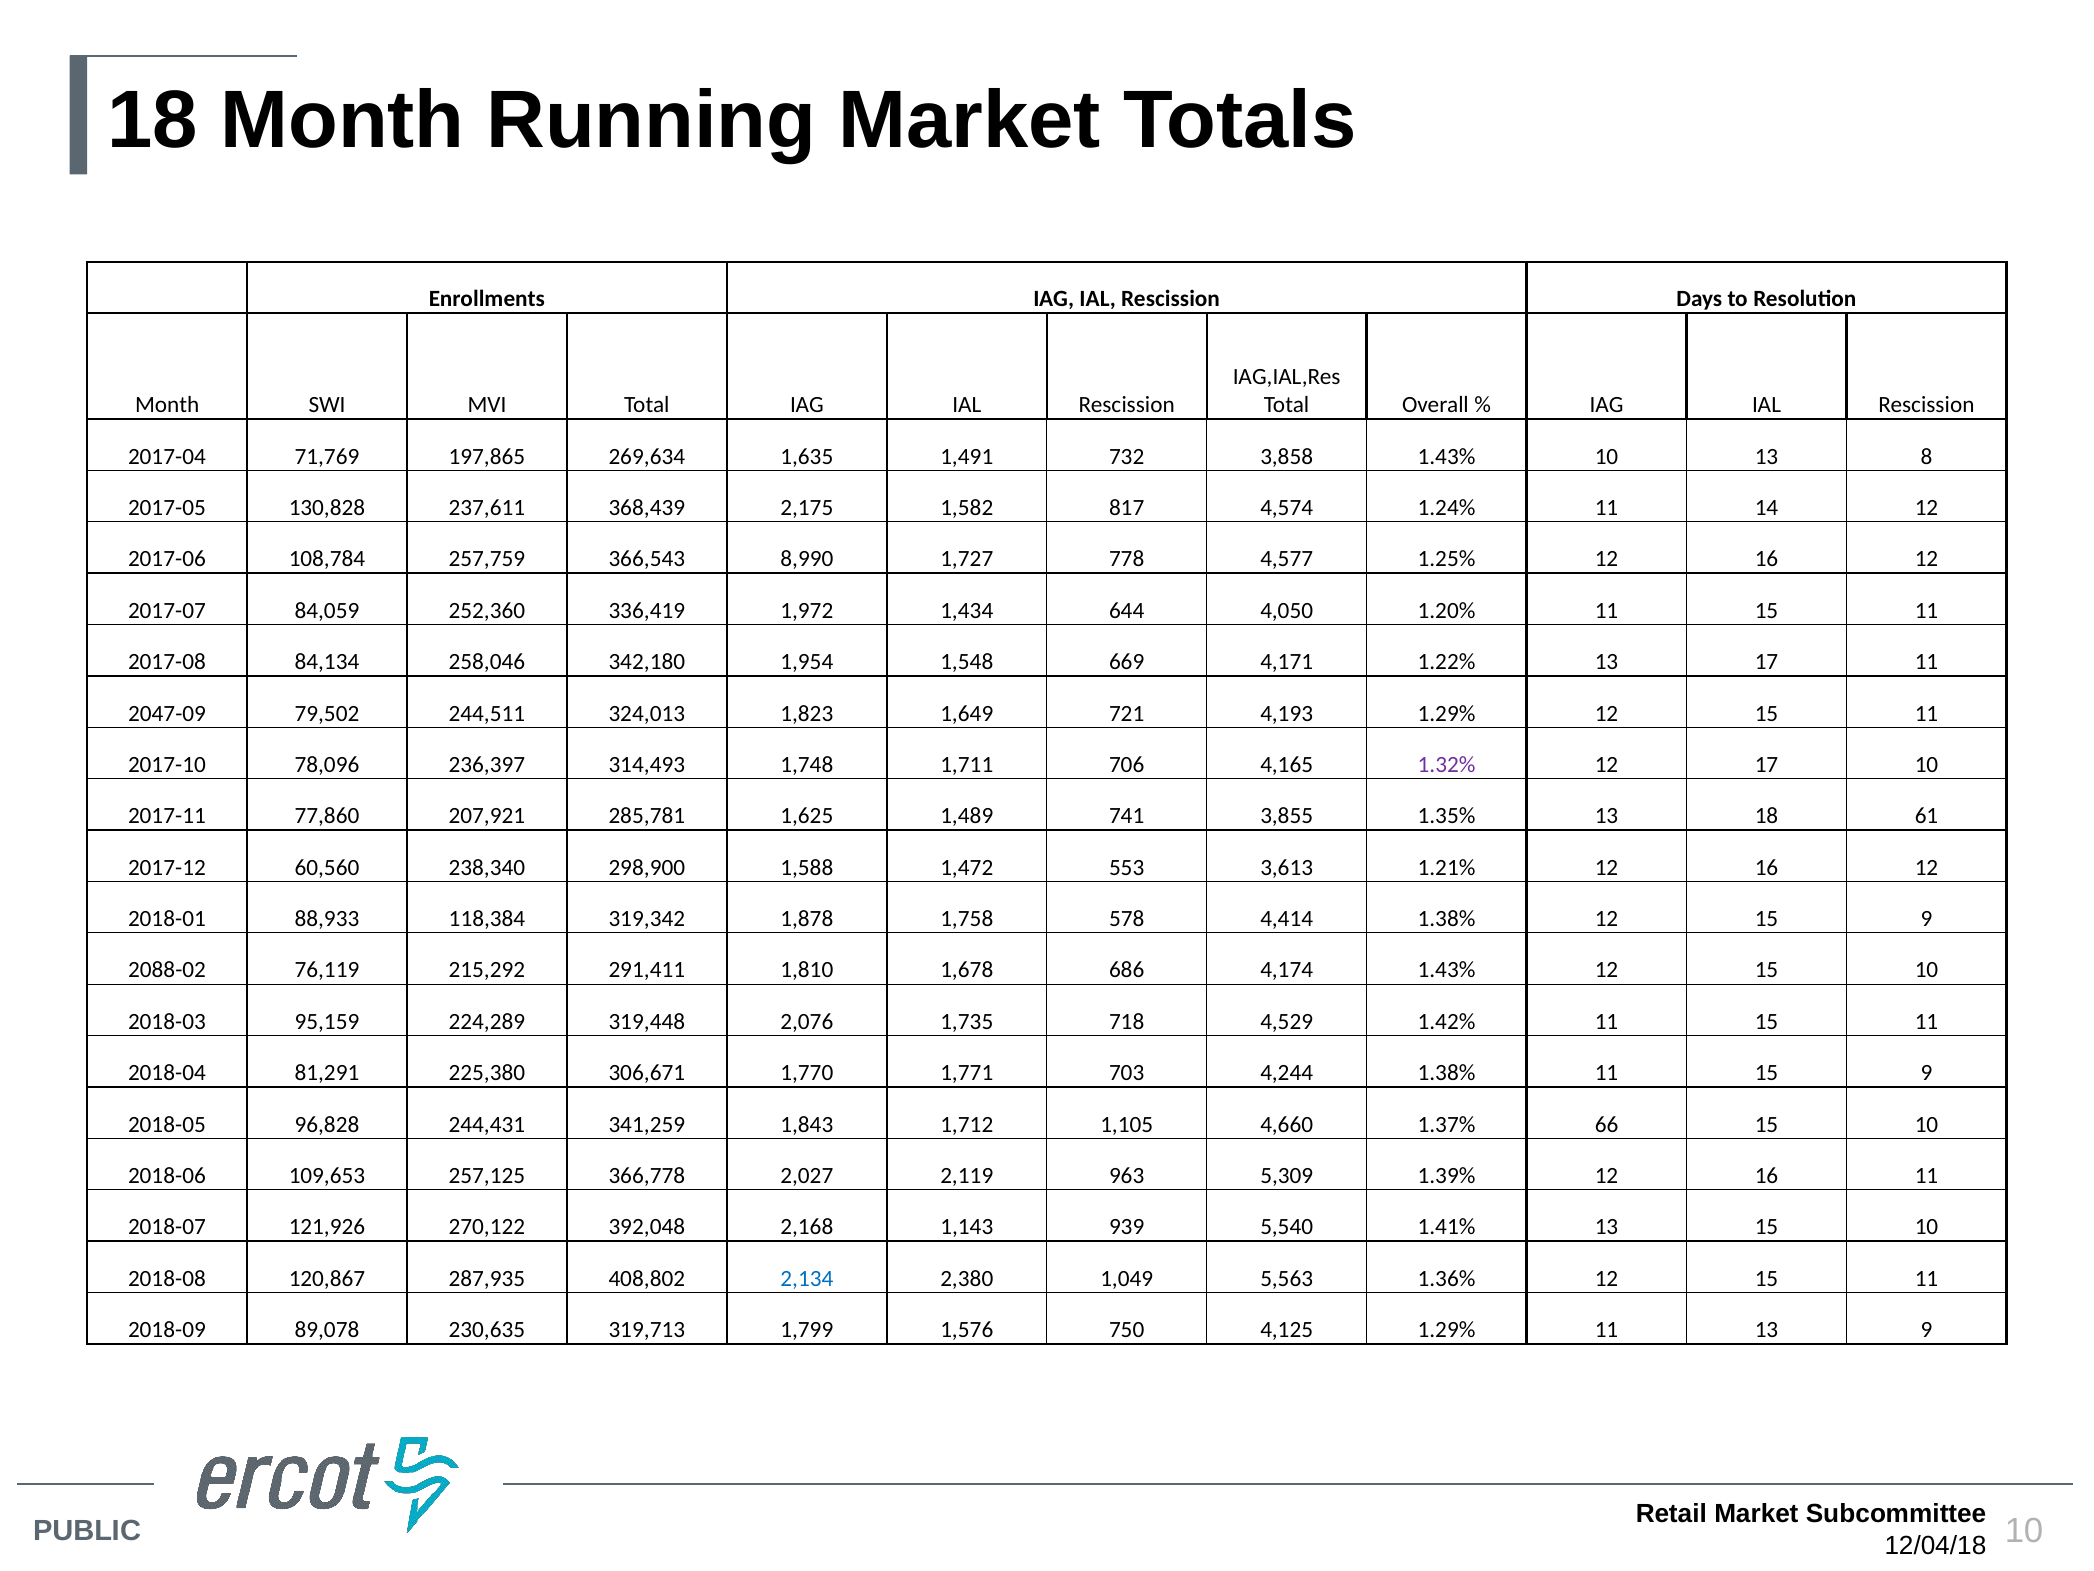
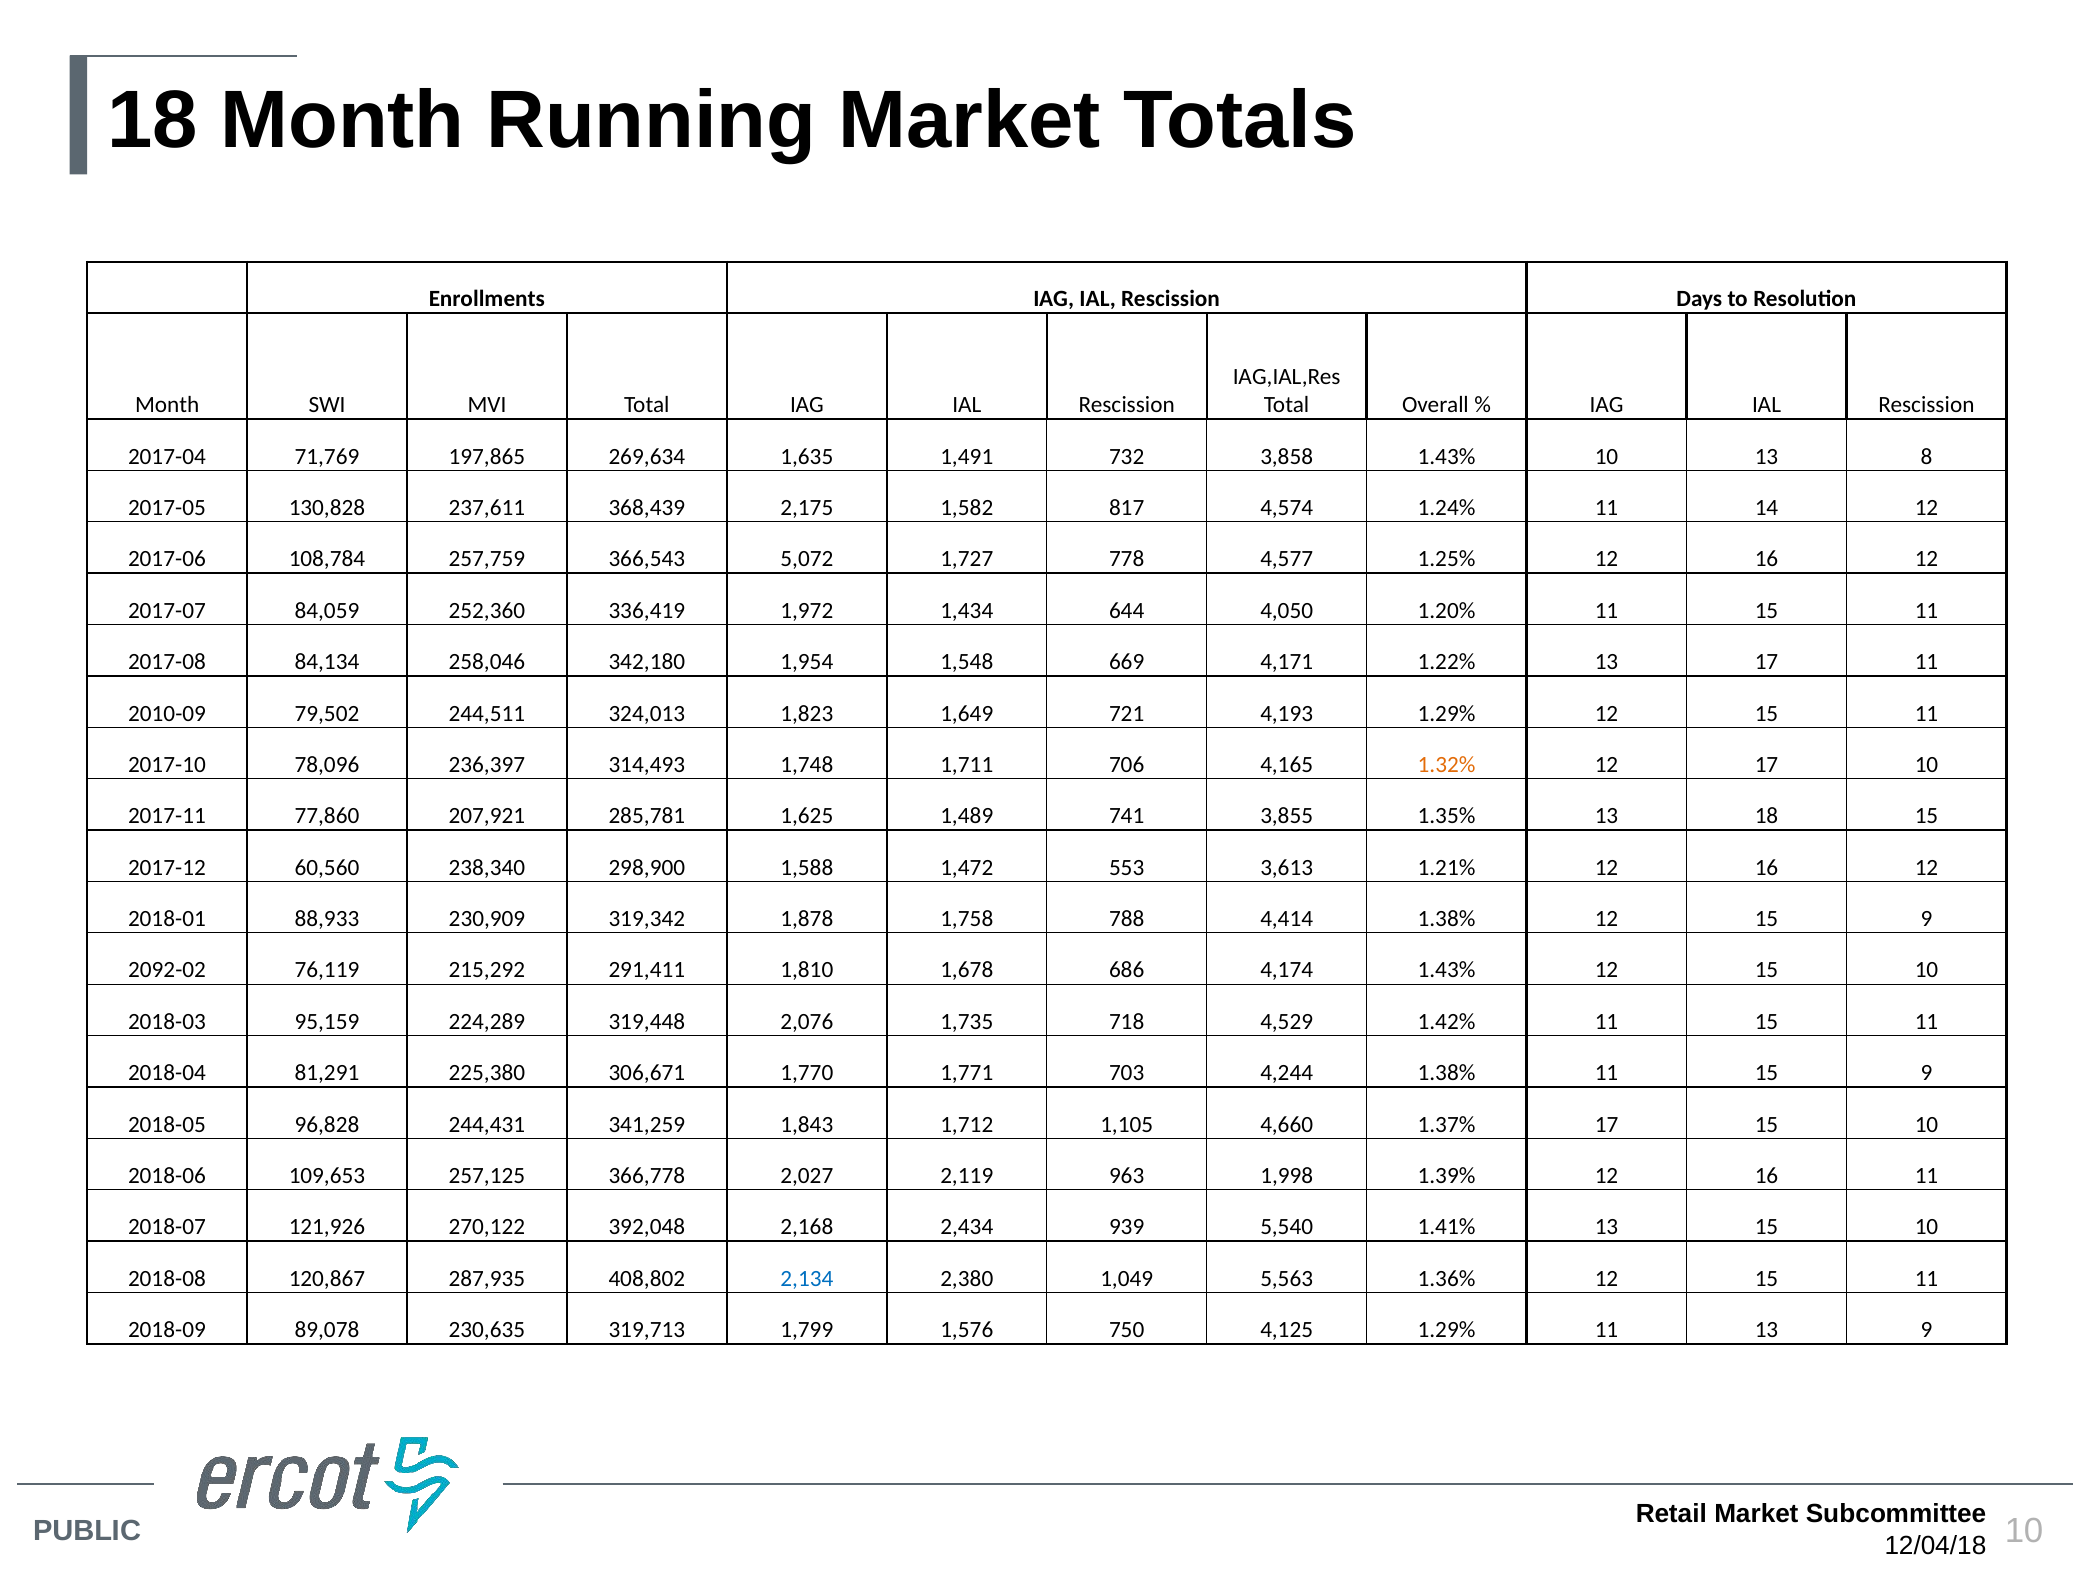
8,990: 8,990 -> 5,072
2047-09: 2047-09 -> 2010-09
1.32% colour: purple -> orange
18 61: 61 -> 15
118,384: 118,384 -> 230,909
578: 578 -> 788
2088-02: 2088-02 -> 2092-02
1.37% 66: 66 -> 17
5,309: 5,309 -> 1,998
1,143: 1,143 -> 2,434
